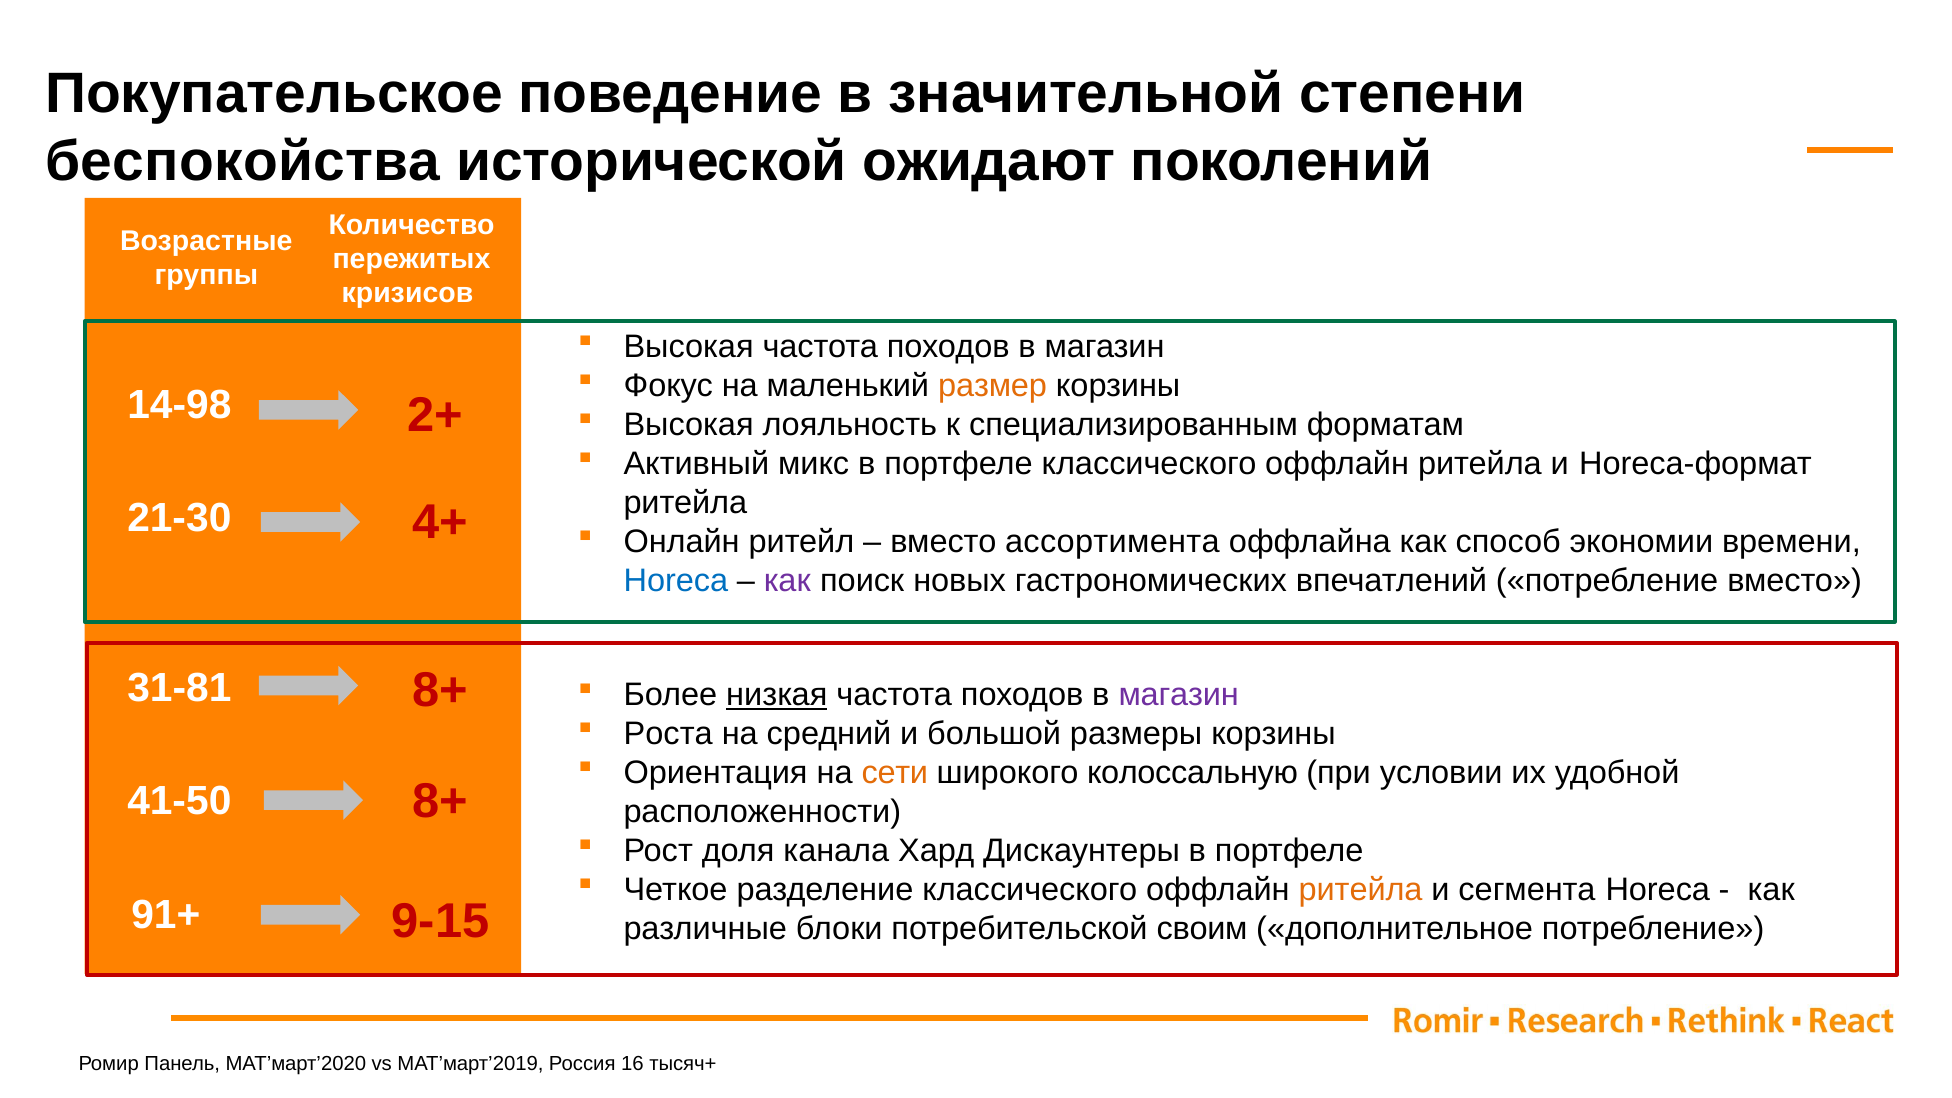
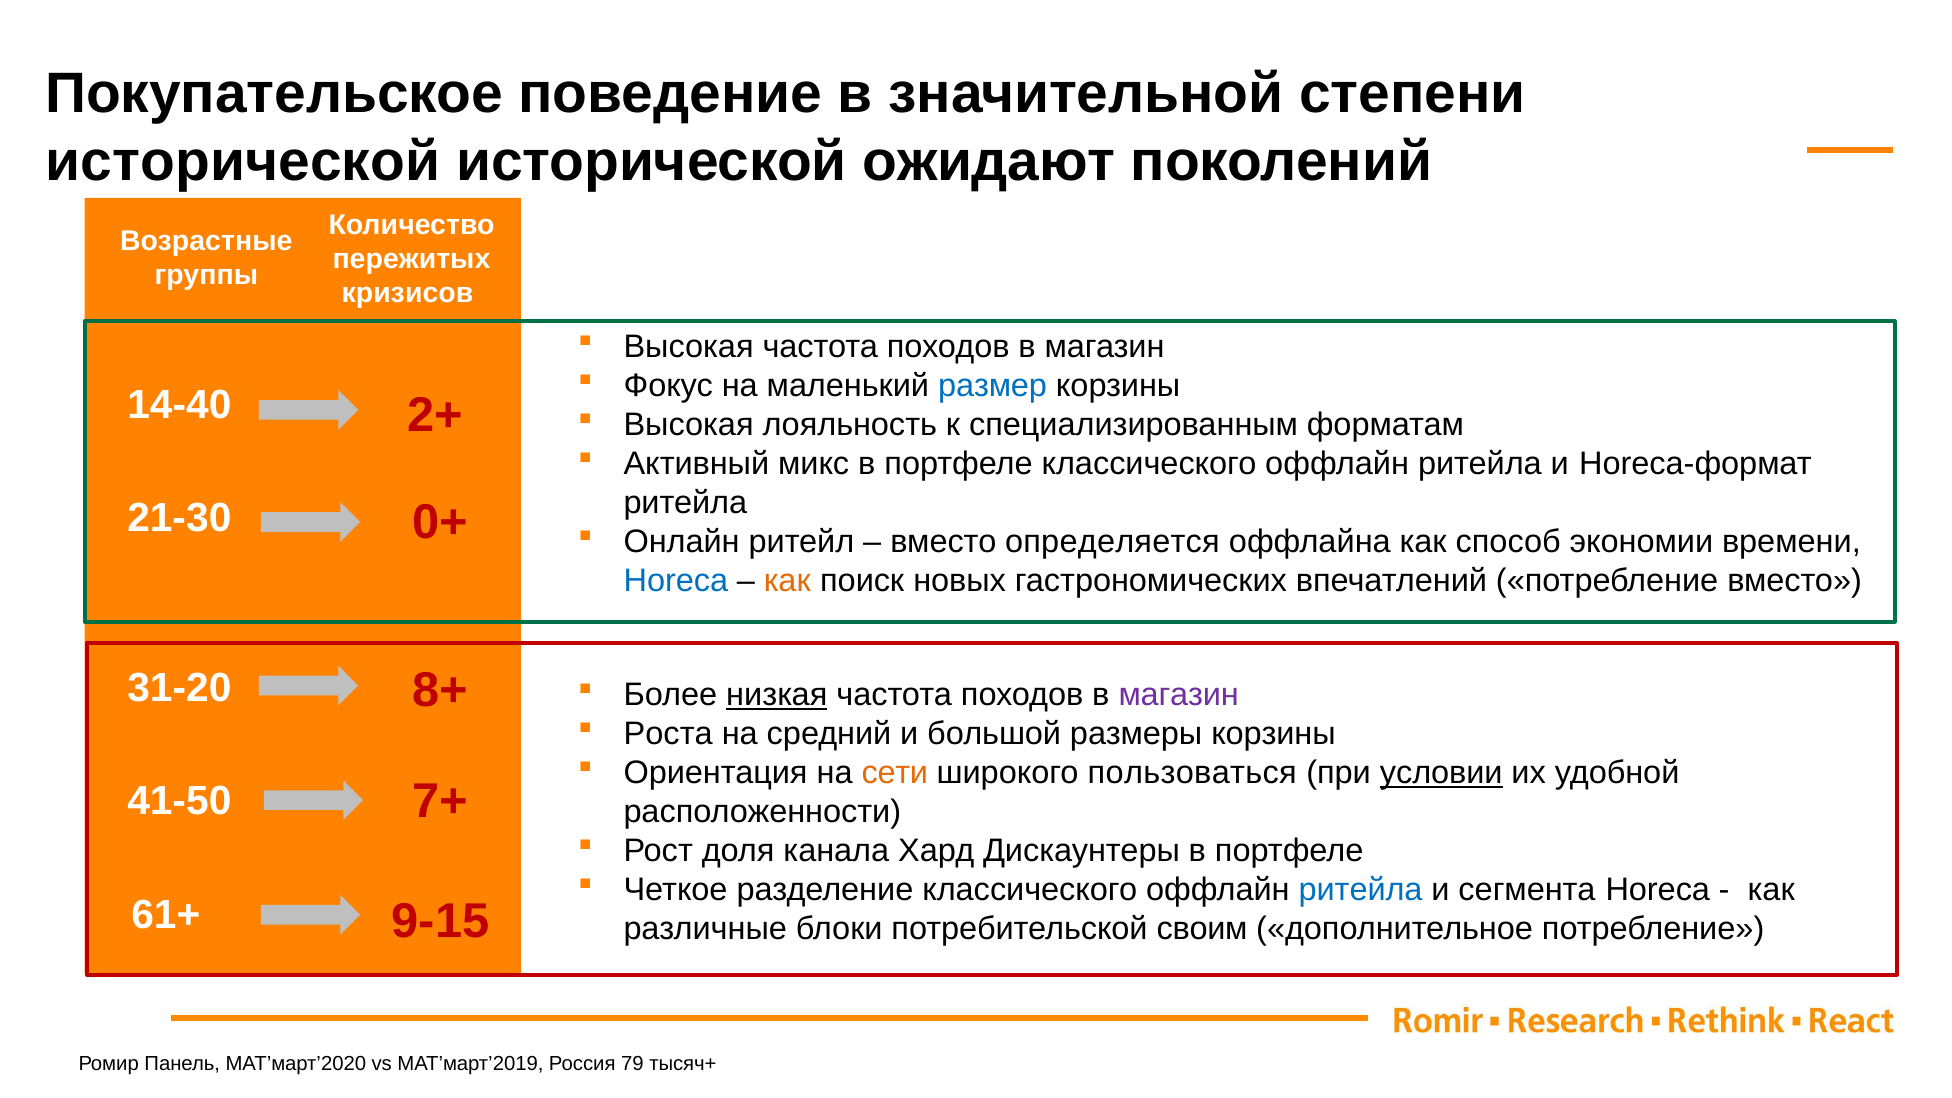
беспокойства at (243, 162): беспокойства -> исторической
размер colour: orange -> blue
14-98: 14-98 -> 14-40
4+: 4+ -> 0+
ассортимента: ассортимента -> определяется
как at (787, 581) colour: purple -> orange
31-81: 31-81 -> 31-20
колоссальную: колоссальную -> пользоваться
условии underline: none -> present
8+ at (441, 801): 8+ -> 7+
ритейла at (1361, 890) colour: orange -> blue
91+: 91+ -> 61+
16: 16 -> 79
